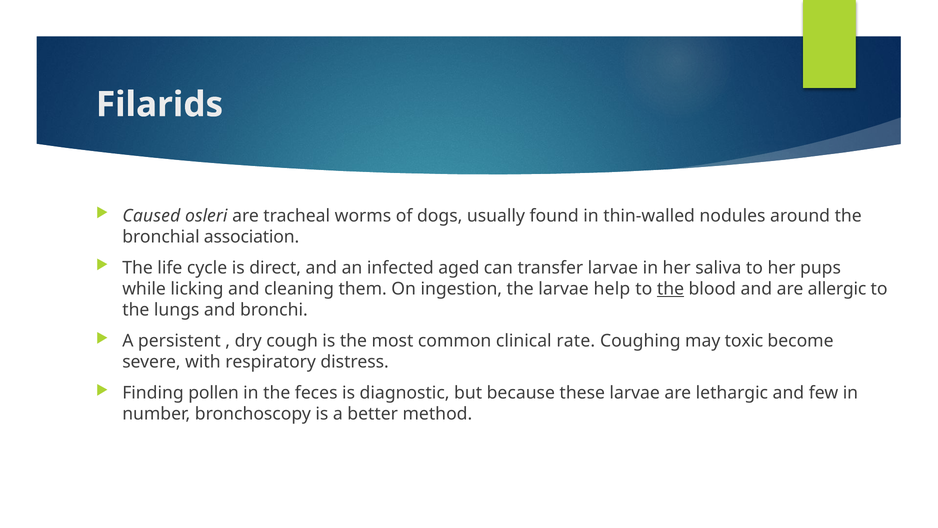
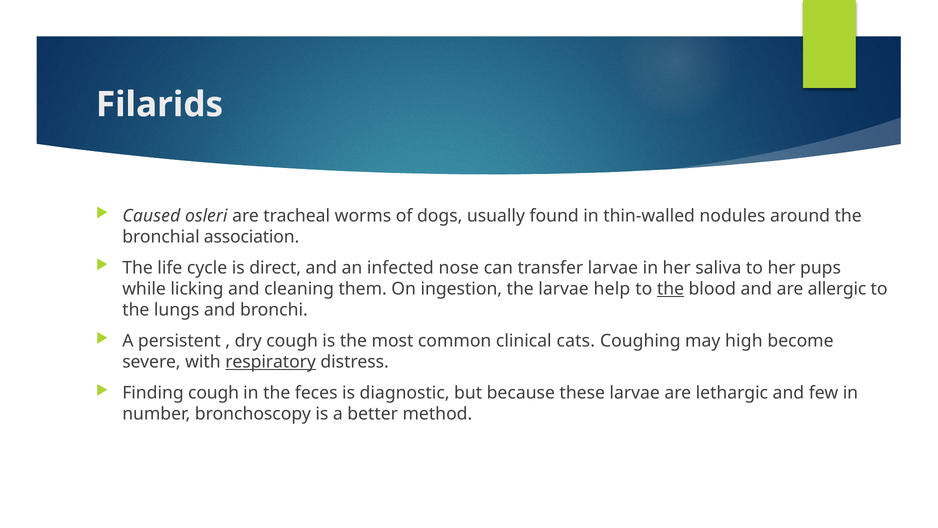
aged: aged -> nose
rate: rate -> cats
toxic: toxic -> high
respiratory underline: none -> present
Finding pollen: pollen -> cough
